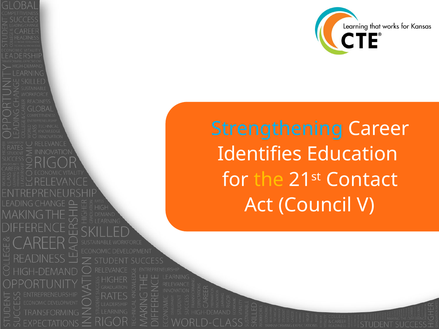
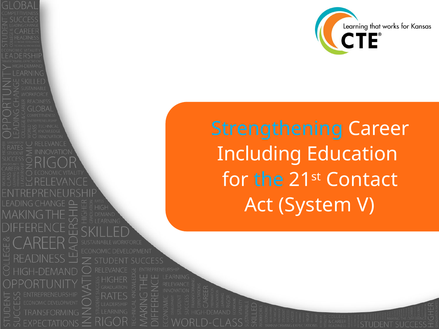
Identifies: Identifies -> Including
the colour: yellow -> light blue
Council: Council -> System
